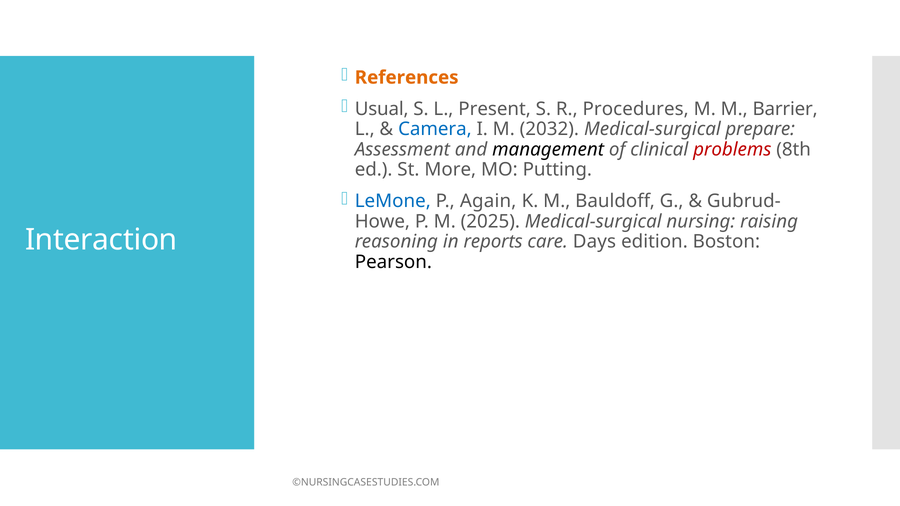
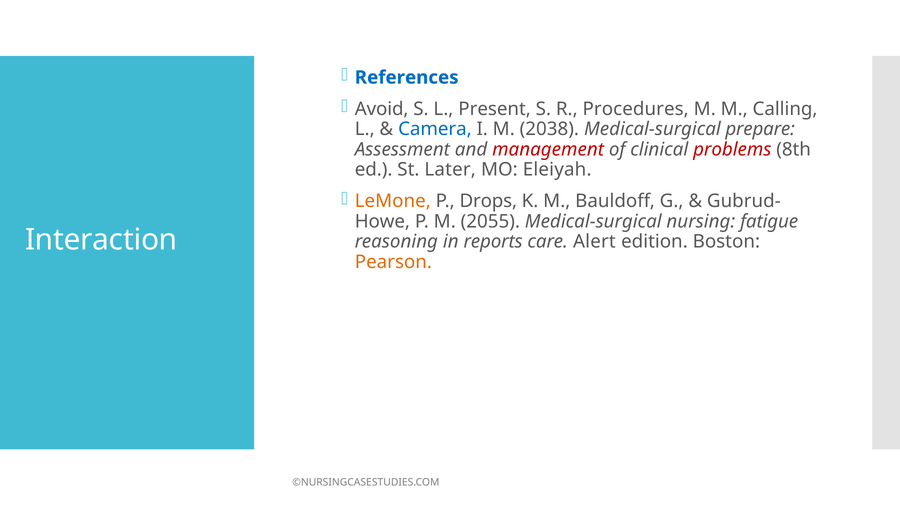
References colour: orange -> blue
Usual: Usual -> Avoid
Barrier: Barrier -> Calling
2032: 2032 -> 2038
management colour: black -> red
More: More -> Later
Putting: Putting -> Eleiyah
LeMone colour: blue -> orange
Again: Again -> Drops
2025: 2025 -> 2055
raising: raising -> fatigue
Days: Days -> Alert
Pearson colour: black -> orange
